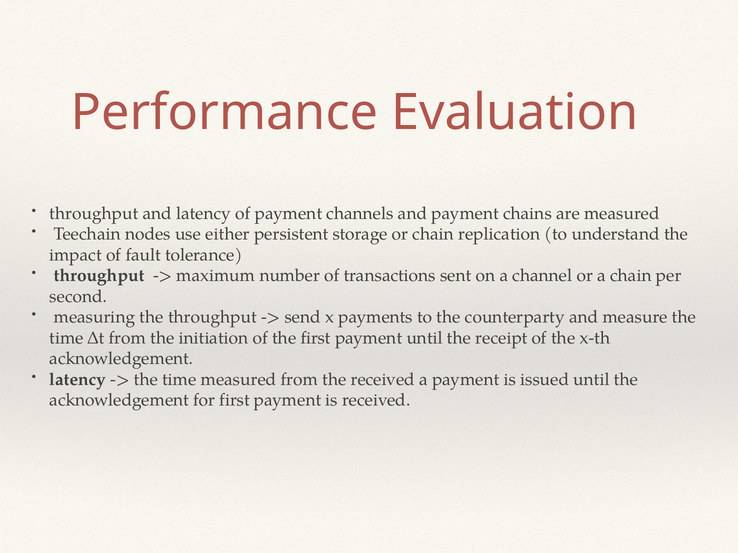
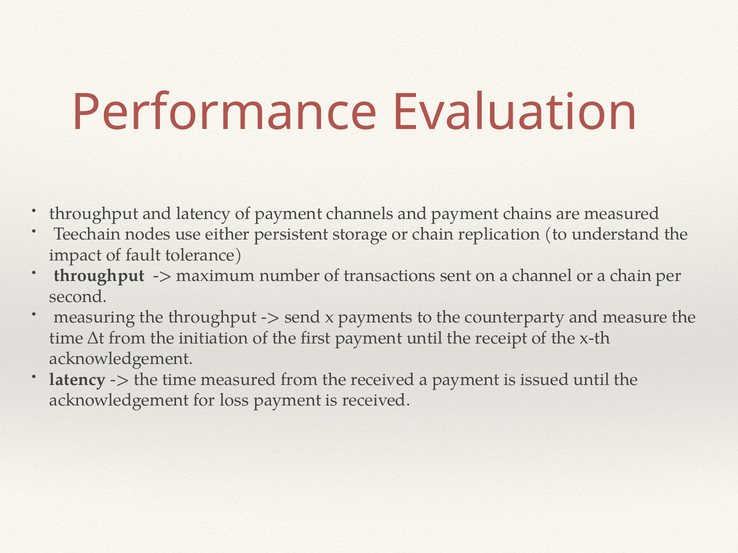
for first: first -> loss
